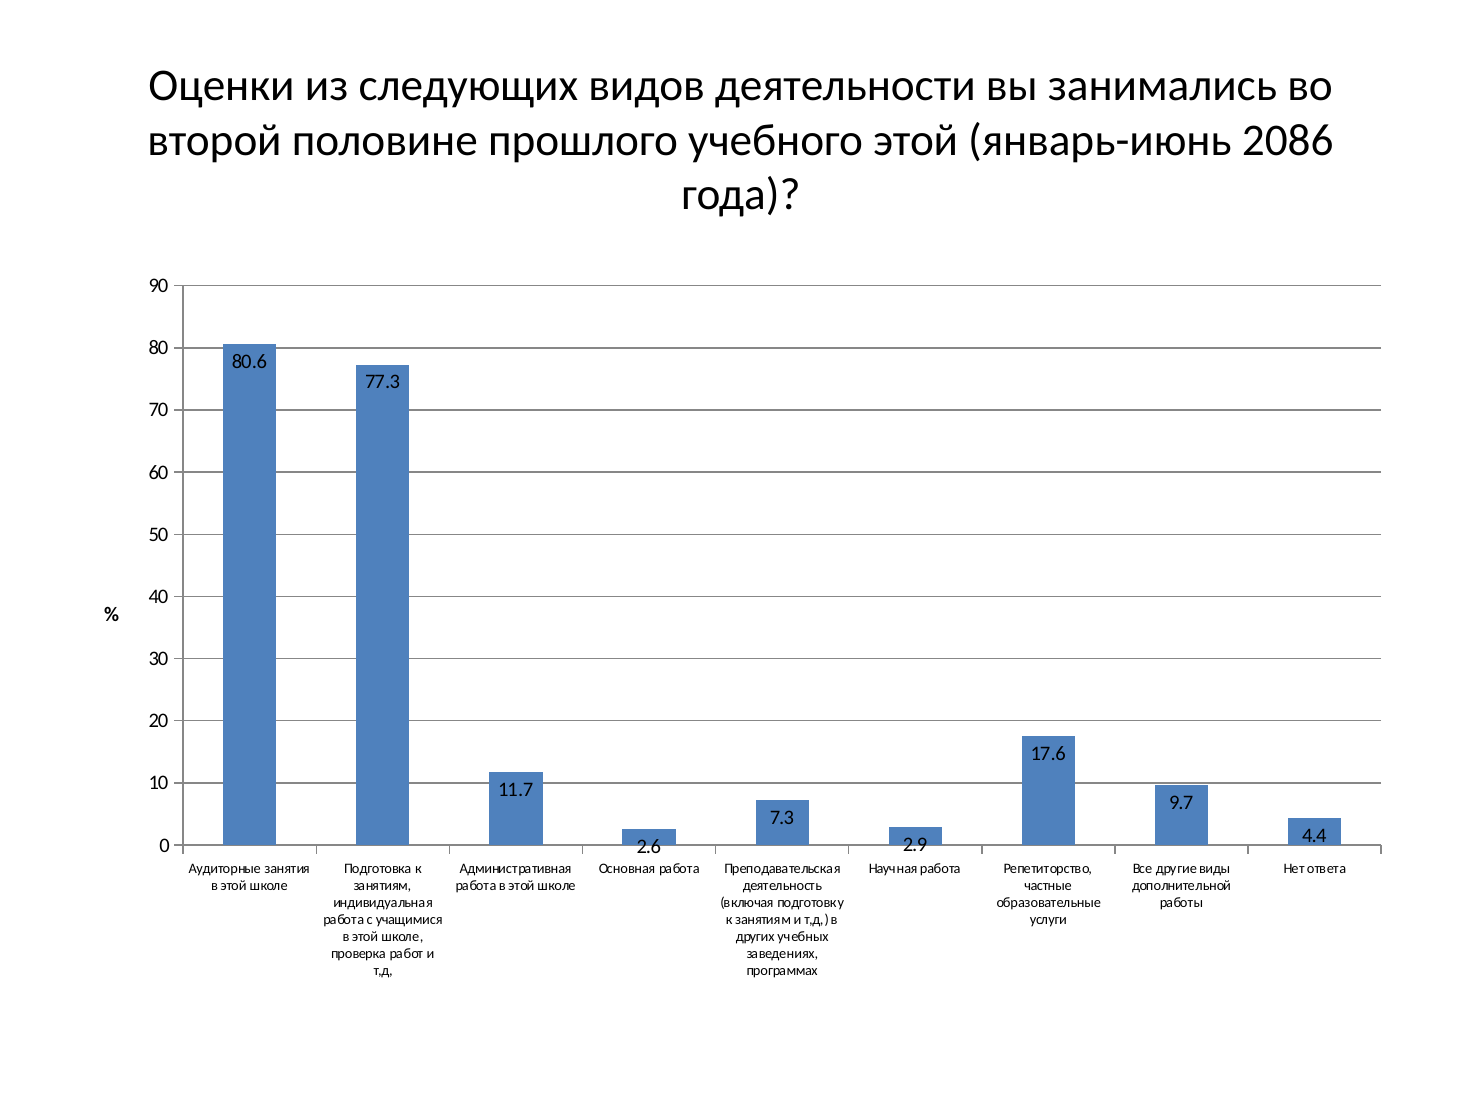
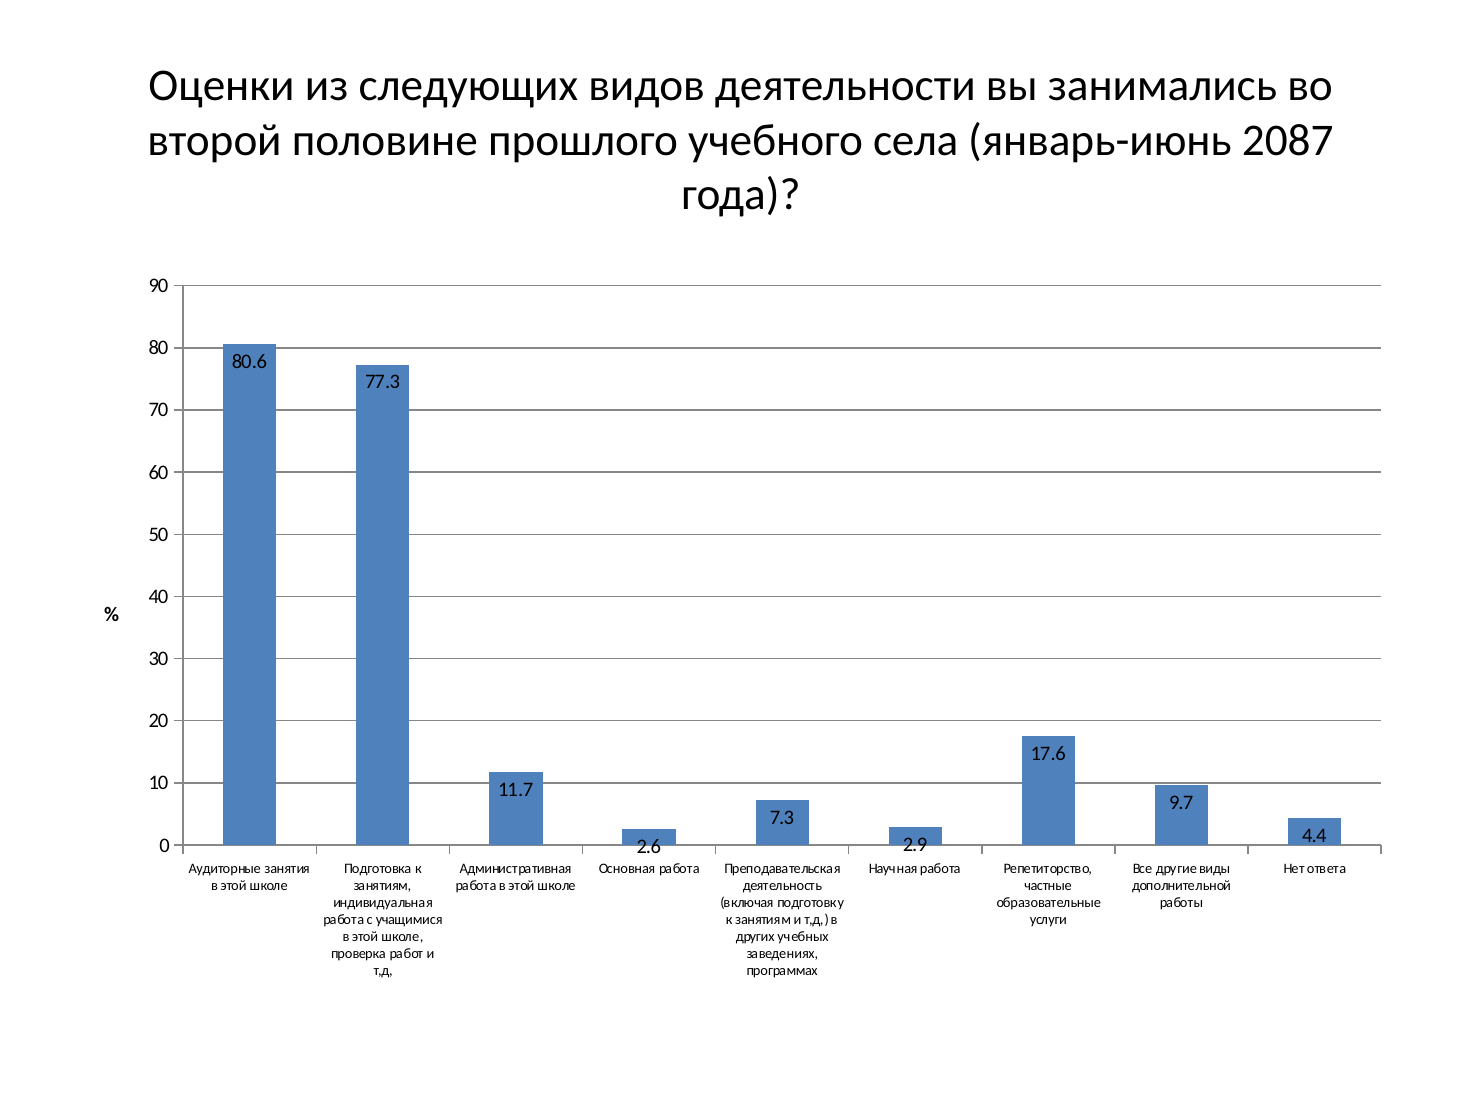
учебного этой: этой -> села
2086: 2086 -> 2087
